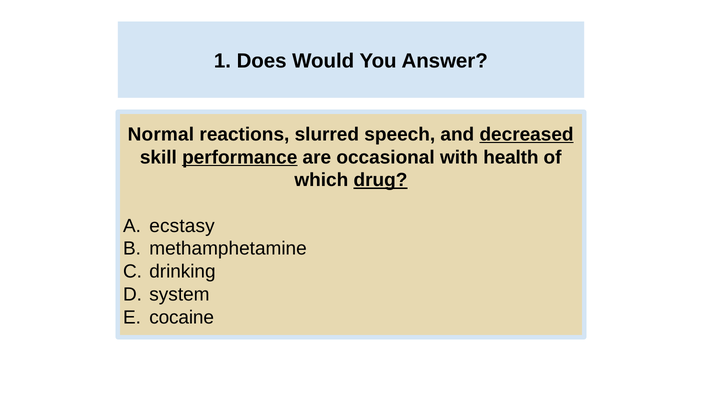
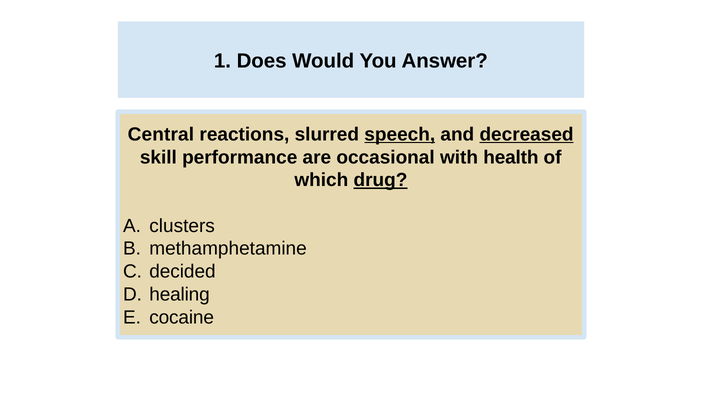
Normal: Normal -> Central
speech underline: none -> present
performance underline: present -> none
ecstasy: ecstasy -> clusters
drinking: drinking -> decided
system: system -> healing
